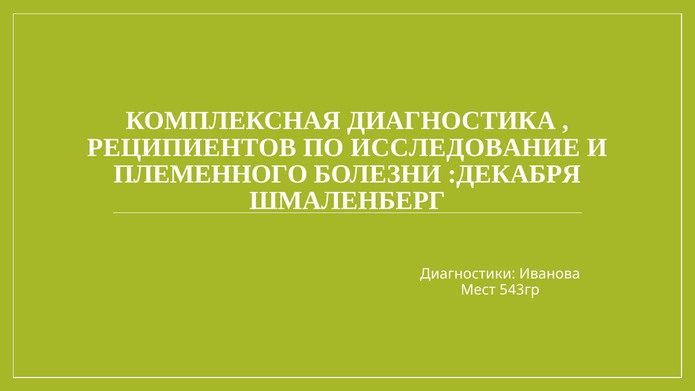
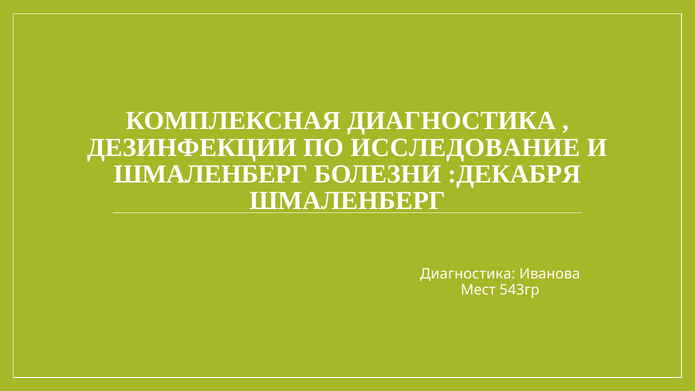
РЕЦИПИЕНТОВ: РЕЦИПИЕНТОВ -> ДЕЗИНФЕКЦИИ
ПЛЕМЕННОГО at (211, 174): ПЛЕМЕННОГО -> ШМАЛЕНБЕРГ
Диагностики at (468, 274): Диагностики -> Диагностика
